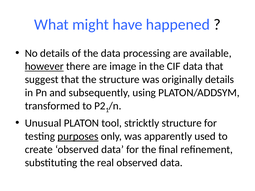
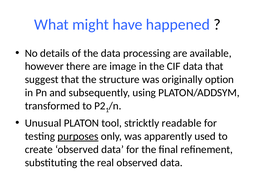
however underline: present -> none
originally details: details -> option
stricktly structure: structure -> readable
